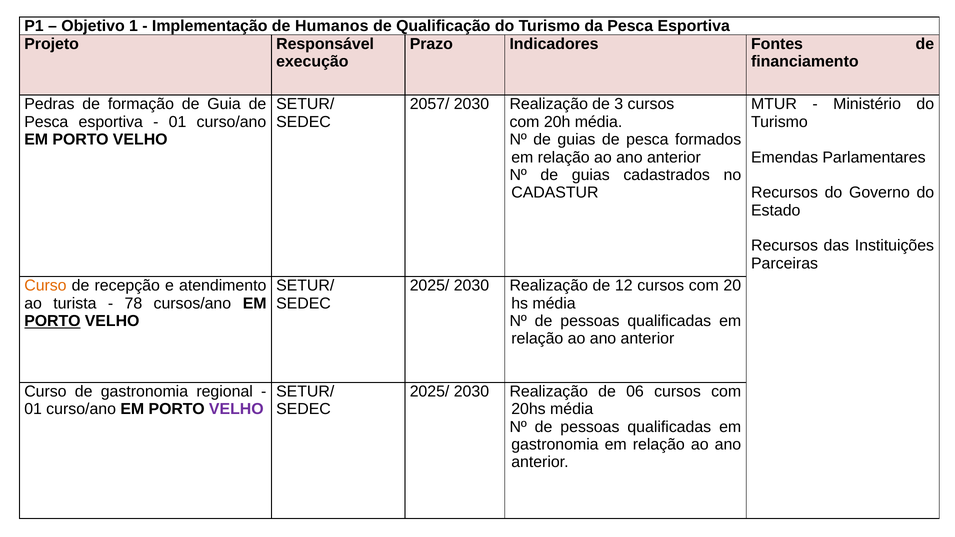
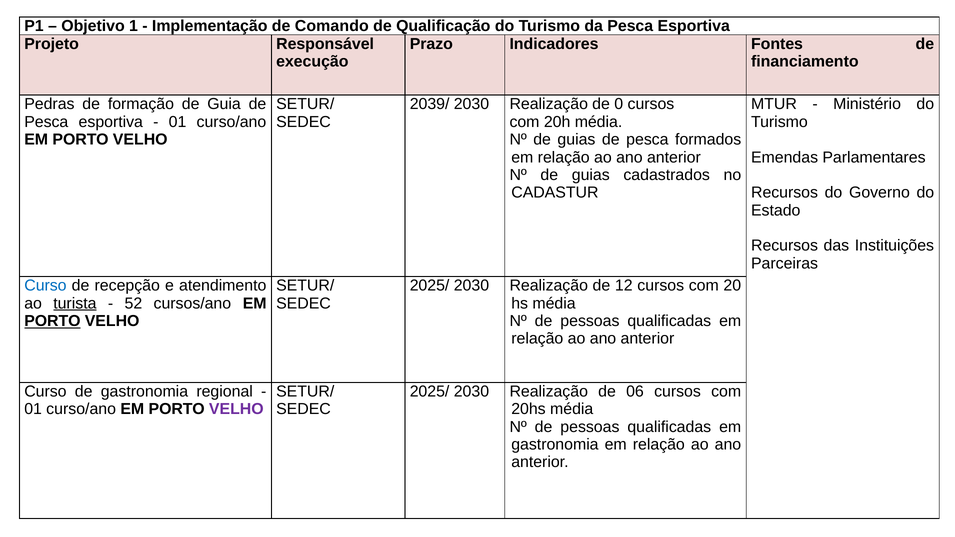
Humanos: Humanos -> Comando
2057/: 2057/ -> 2039/
3: 3 -> 0
Curso at (45, 286) colour: orange -> blue
turista underline: none -> present
78: 78 -> 52
